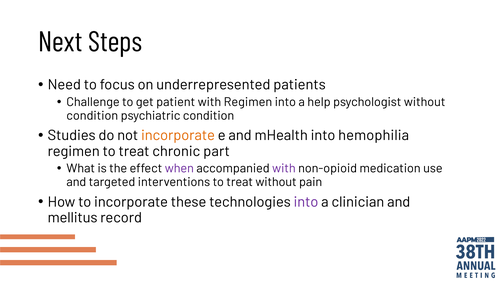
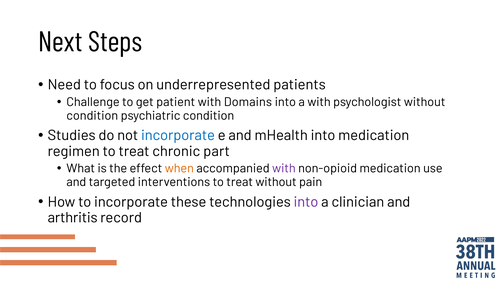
with Regimen: Regimen -> Domains
a help: help -> with
incorporate at (178, 135) colour: orange -> blue
into hemophilia: hemophilia -> medication
when colour: purple -> orange
mellitus: mellitus -> arthritis
